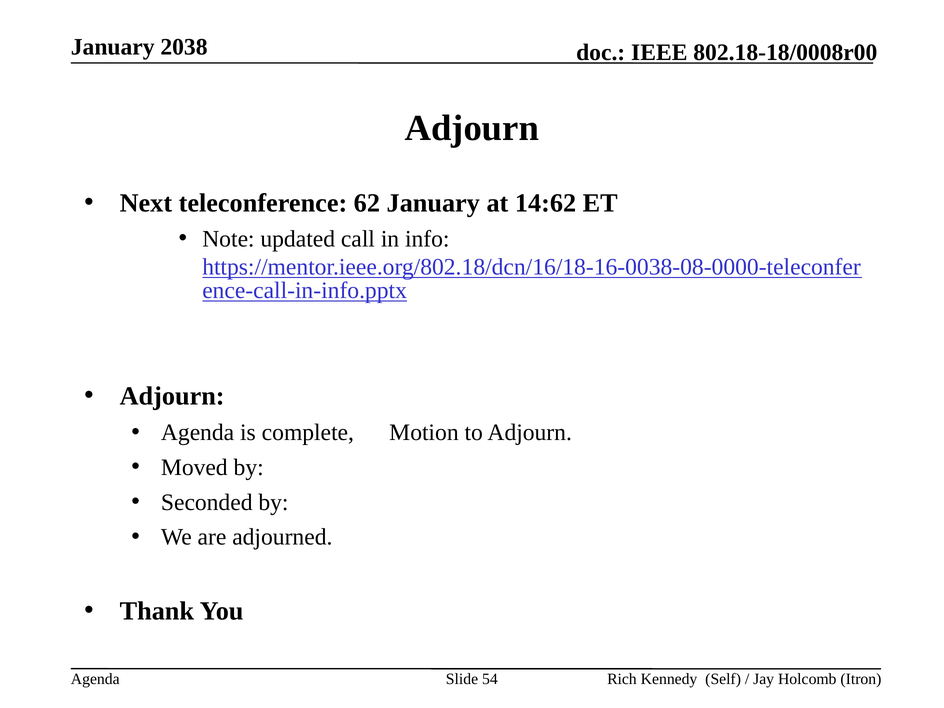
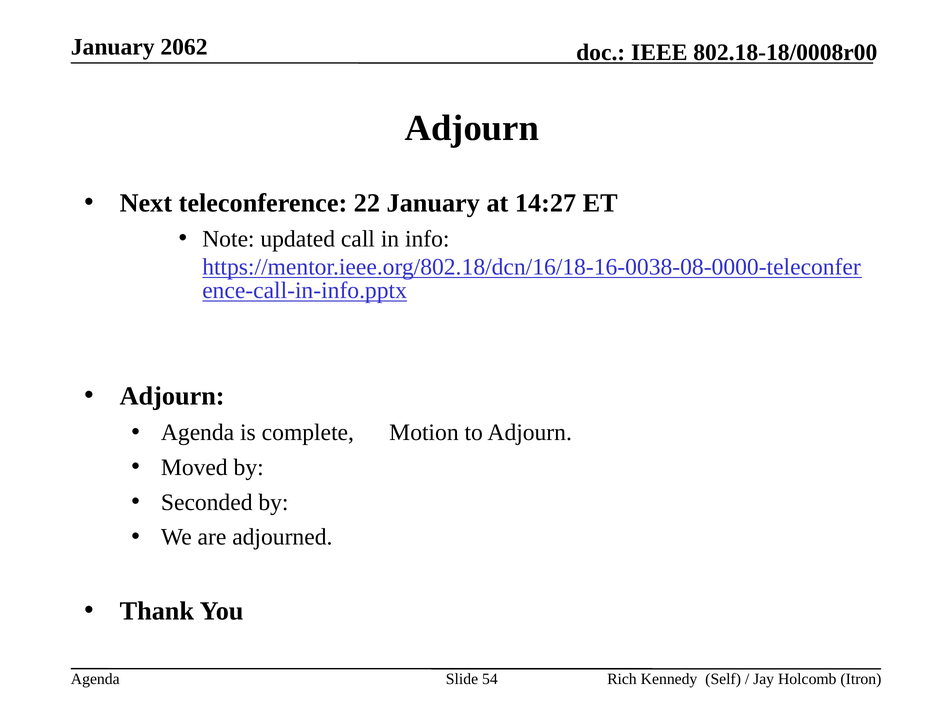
2038: 2038 -> 2062
62: 62 -> 22
14:62: 14:62 -> 14:27
